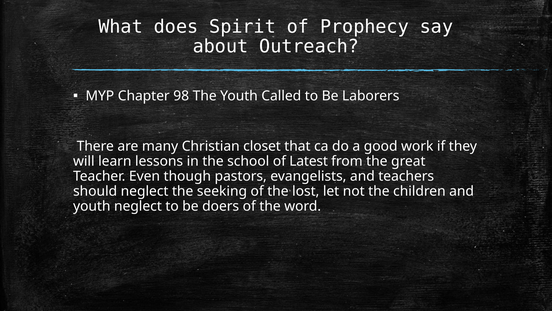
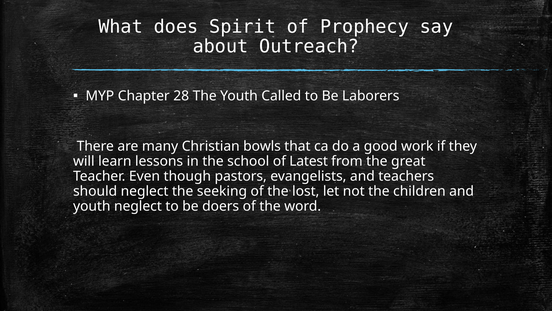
98: 98 -> 28
closet: closet -> bowls
